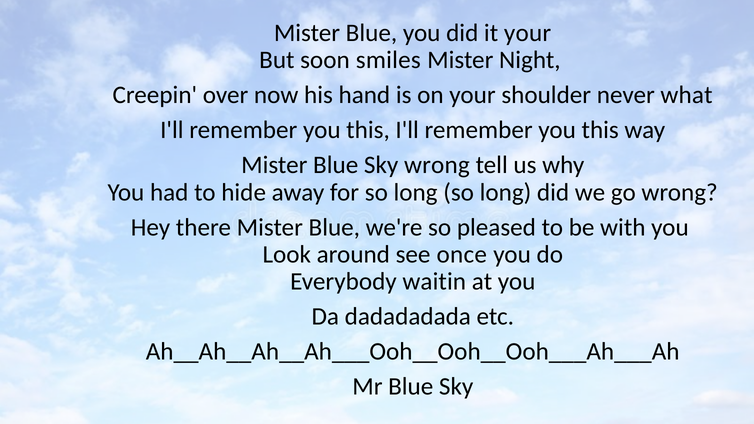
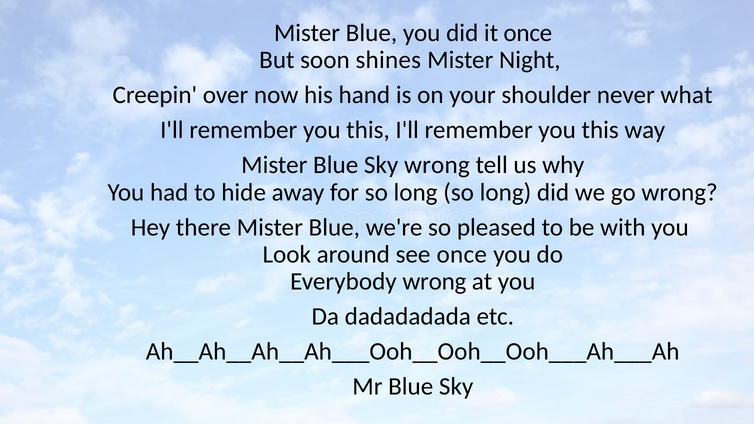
it your: your -> once
smiles: smiles -> shines
Everybody waitin: waitin -> wrong
